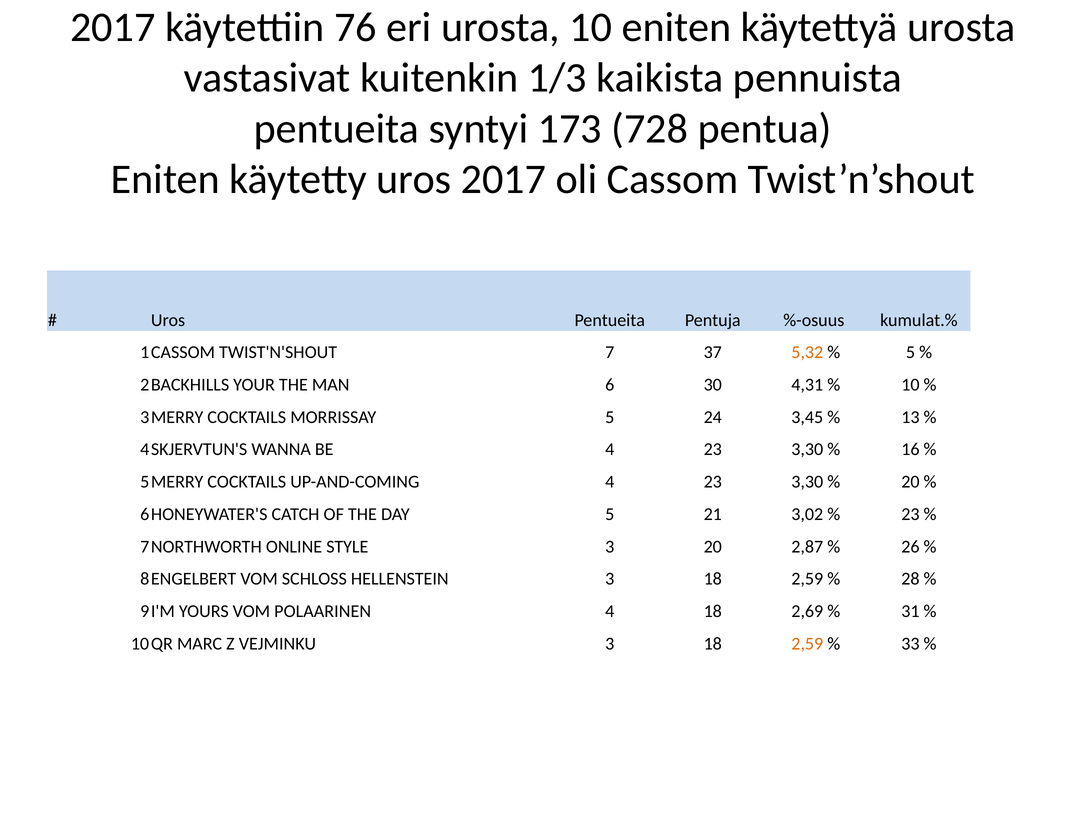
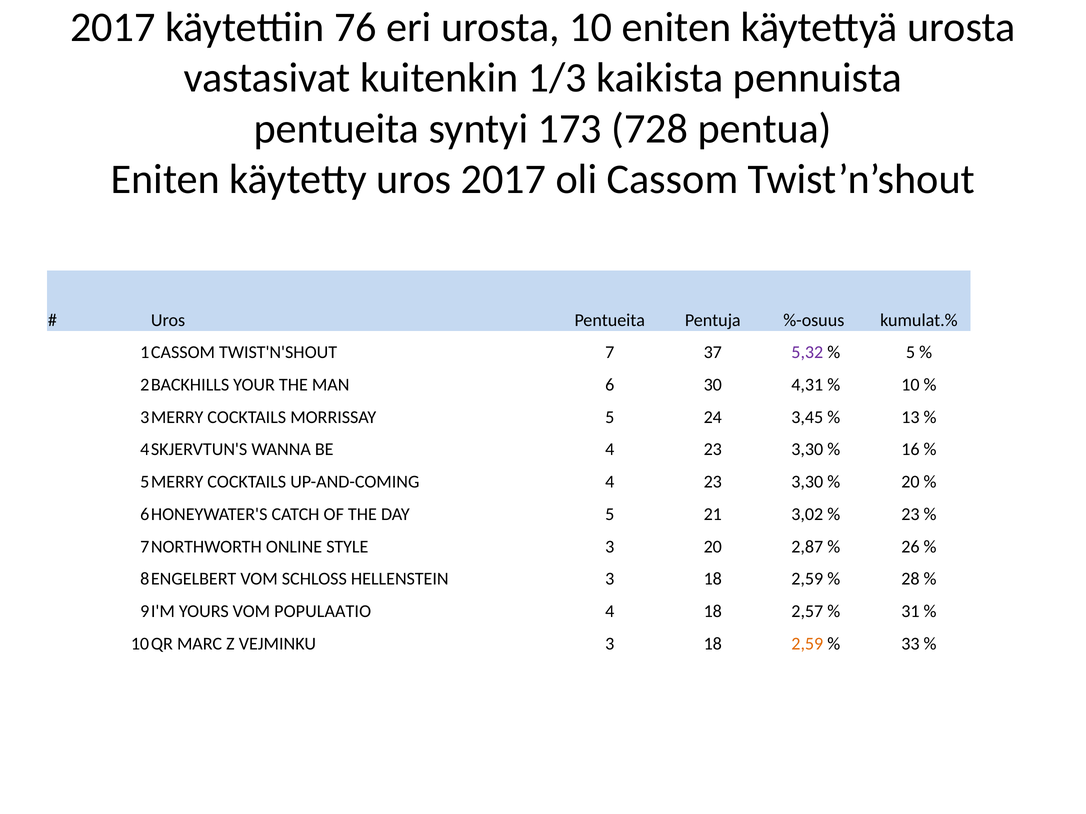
5,32 colour: orange -> purple
POLAARINEN: POLAARINEN -> POPULAATIO
2,69: 2,69 -> 2,57
